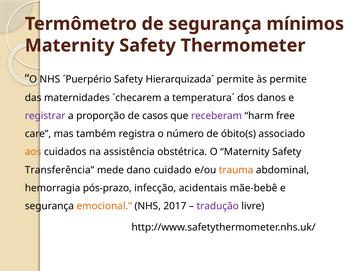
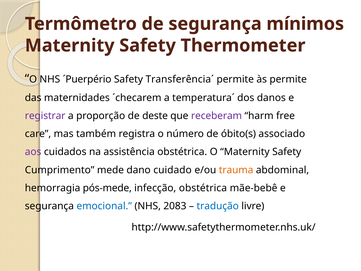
Hierarquizada´: Hierarquizada´ -> Transferência´
casos: casos -> deste
aos colour: orange -> purple
Transferência: Transferência -> Cumprimento
pós-prazo: pós-prazo -> pós-mede
infecção acidentais: acidentais -> obstétrica
emocional colour: orange -> blue
2017: 2017 -> 2083
tradução colour: purple -> blue
